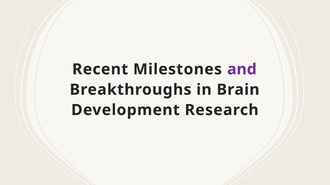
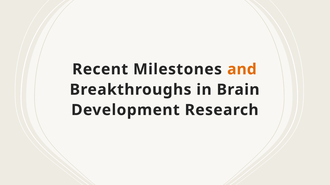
and colour: purple -> orange
